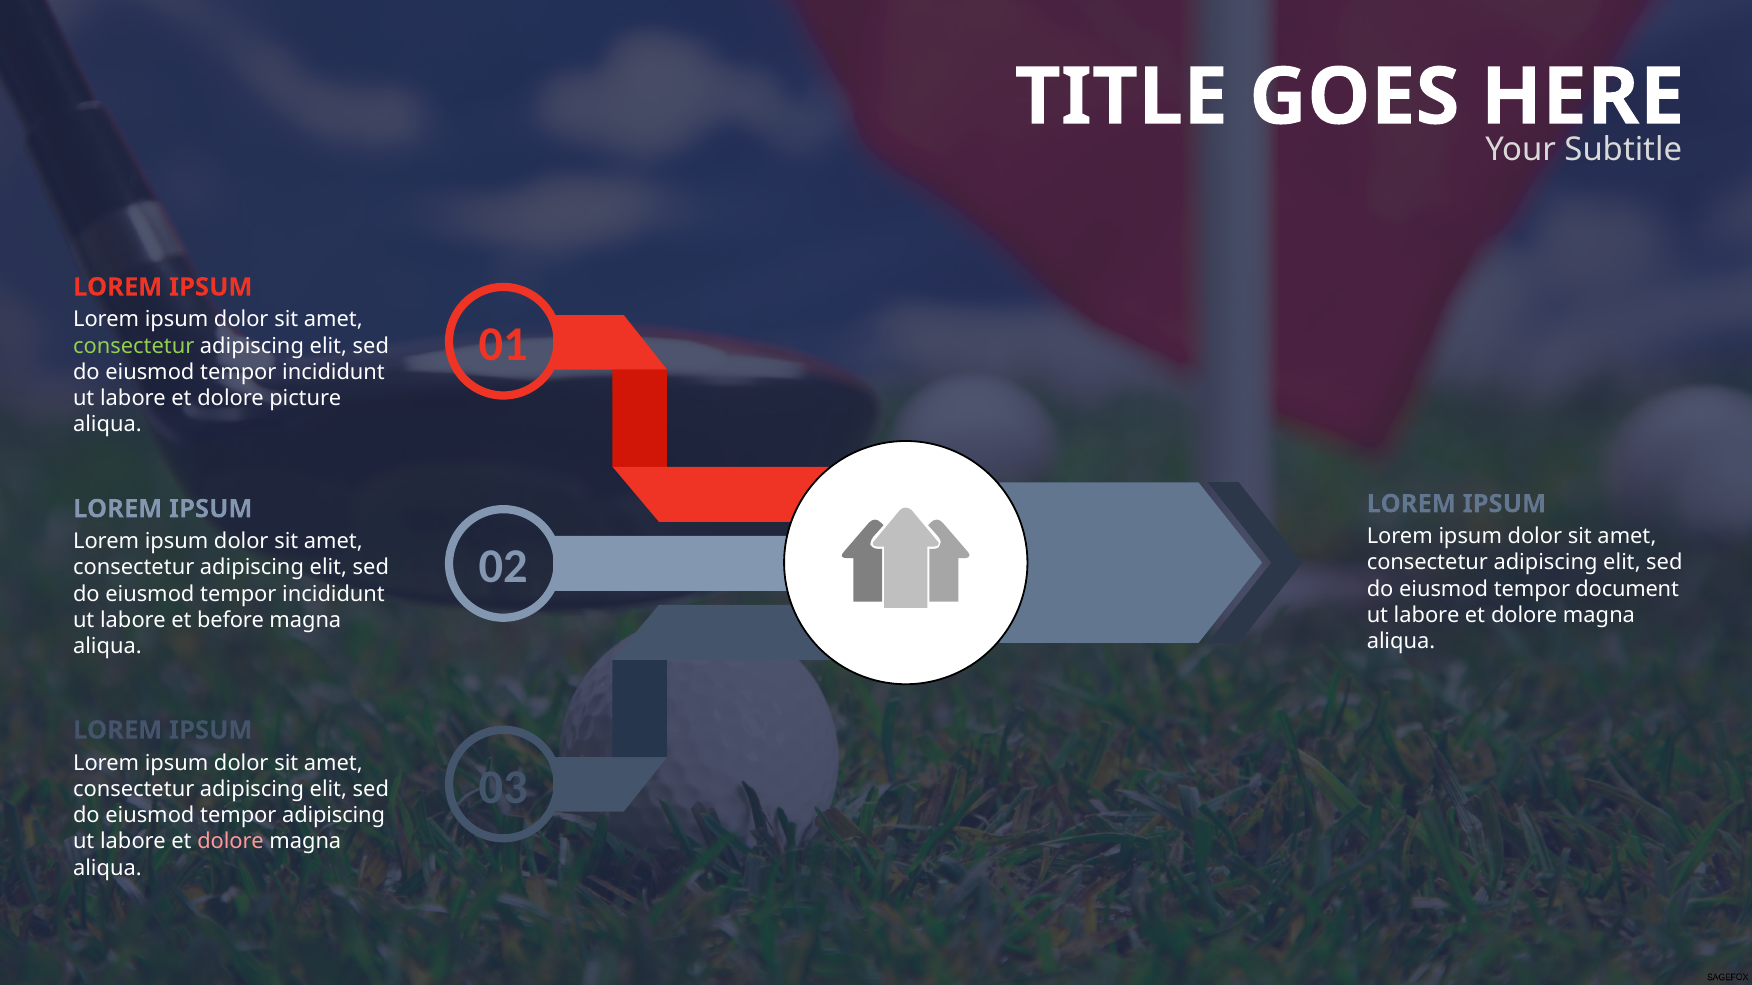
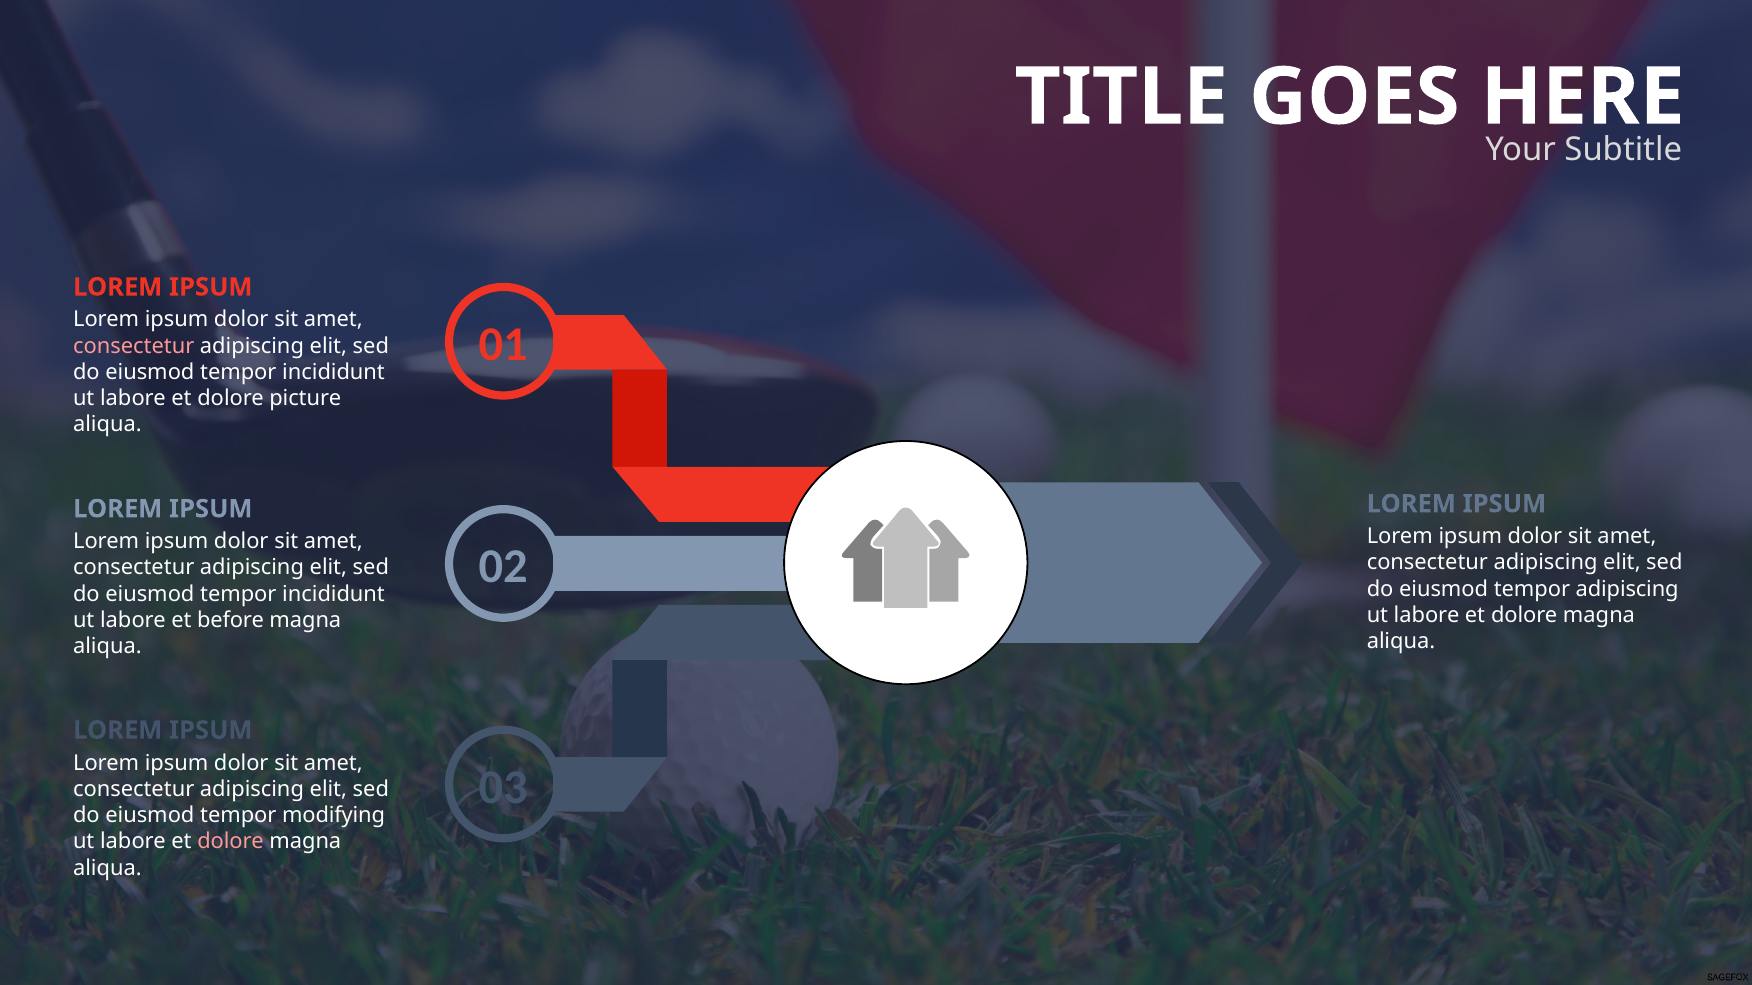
consectetur at (134, 346) colour: light green -> pink
tempor document: document -> adipiscing
tempor adipiscing: adipiscing -> modifying
